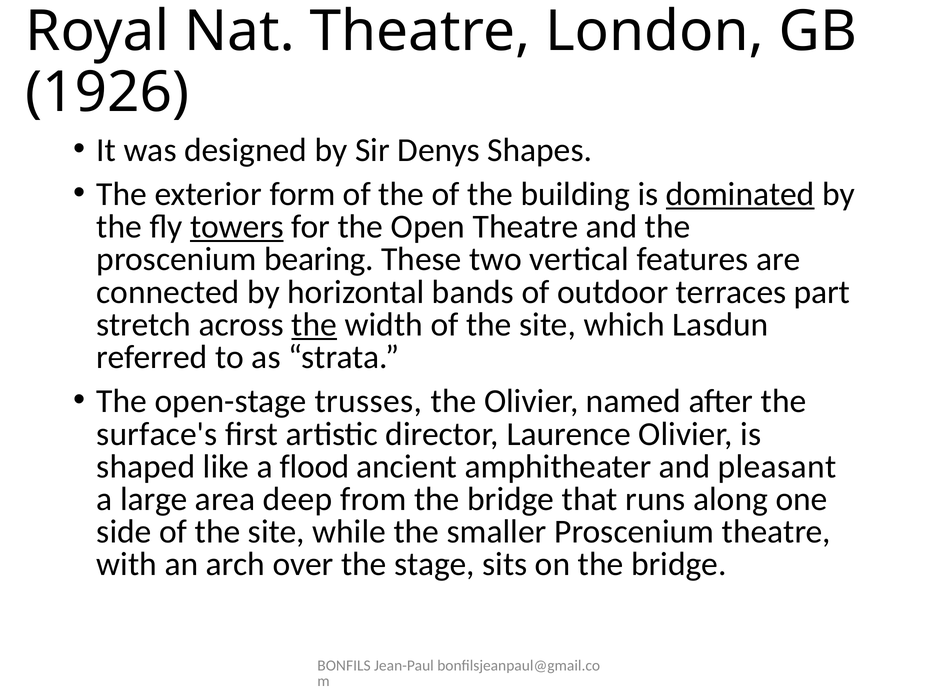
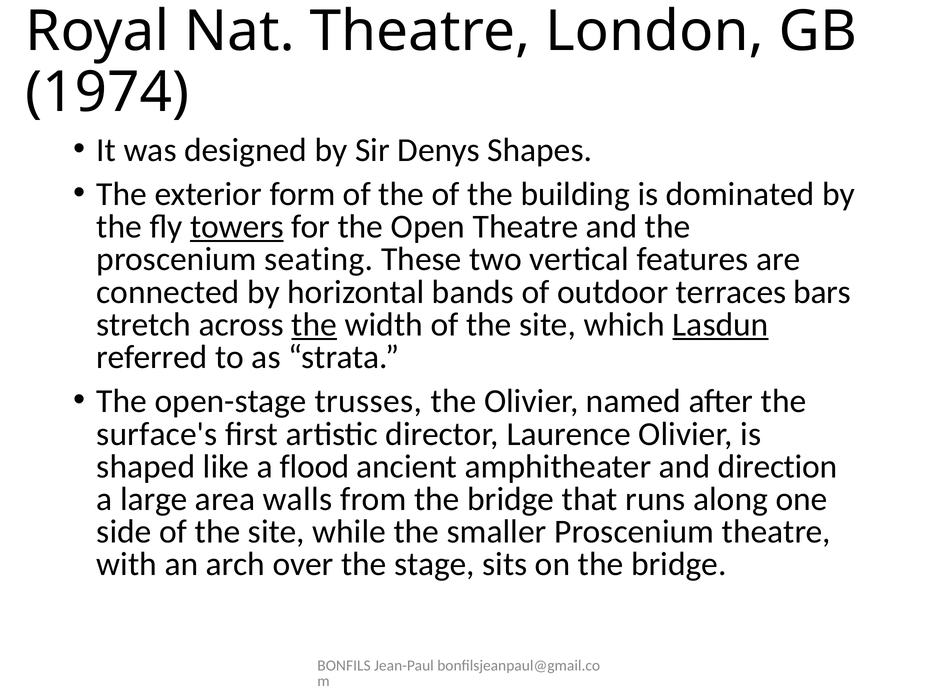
1926: 1926 -> 1974
dominated underline: present -> none
bearing: bearing -> seating
part: part -> bars
Lasdun underline: none -> present
pleasant: pleasant -> direction
deep: deep -> walls
